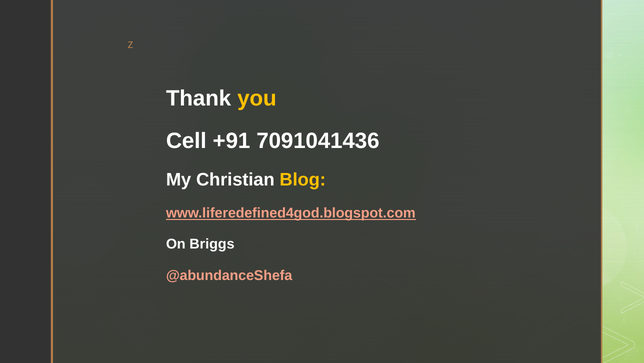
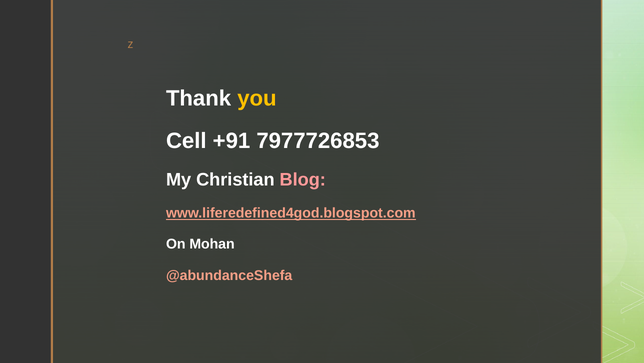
7091041436: 7091041436 -> 7977726853
Blog colour: yellow -> pink
Briggs: Briggs -> Mohan
